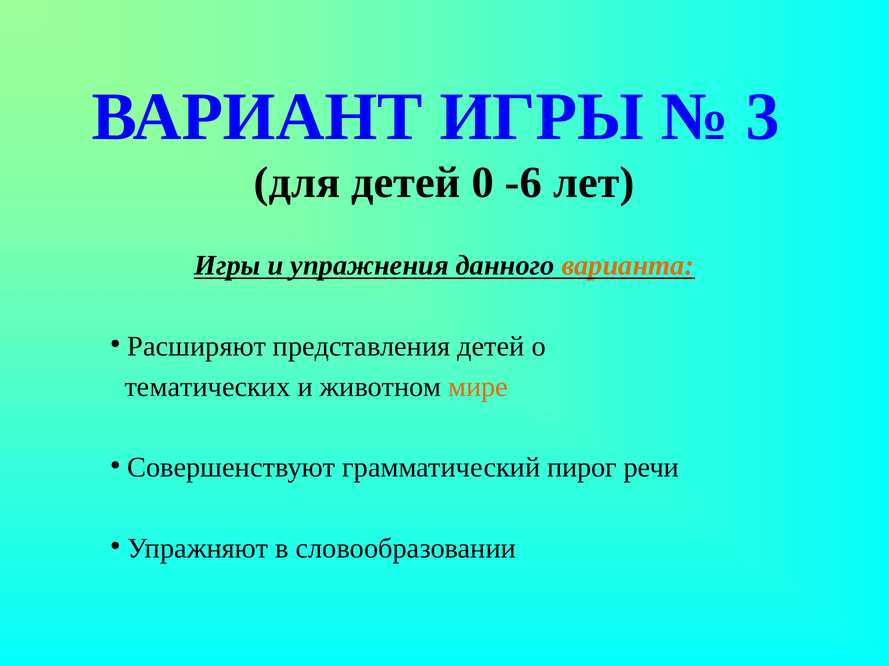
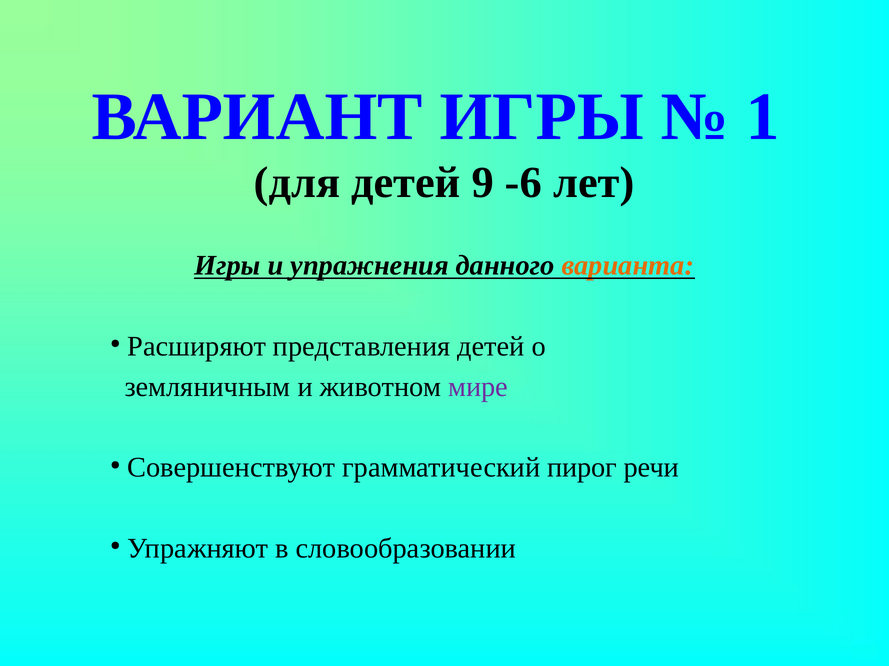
3: 3 -> 1
0: 0 -> 9
тематических: тематических -> земляничным
мире colour: orange -> purple
